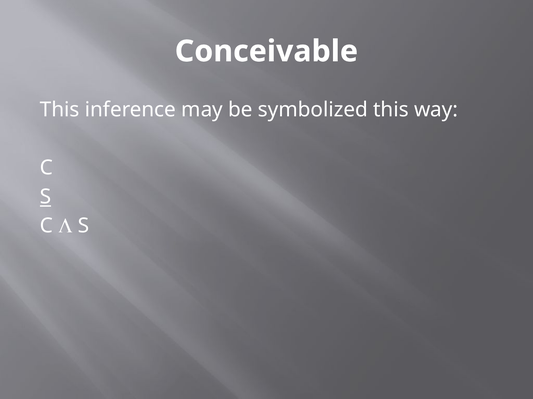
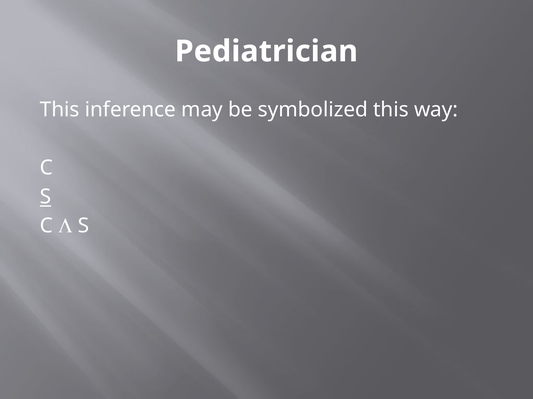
Conceivable: Conceivable -> Pediatrician
